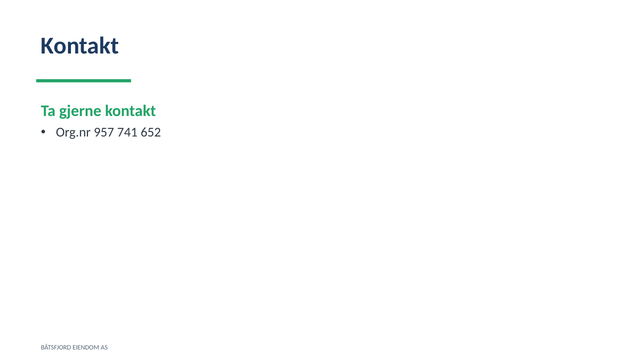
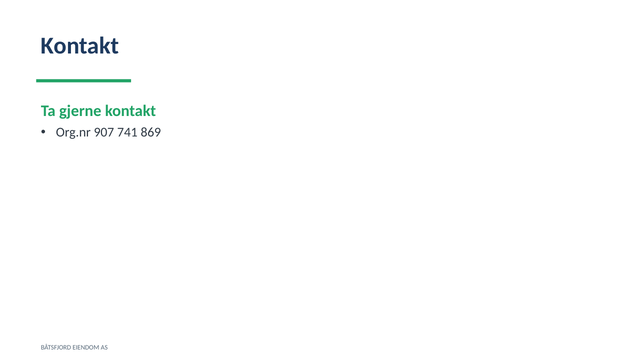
957: 957 -> 907
652: 652 -> 869
